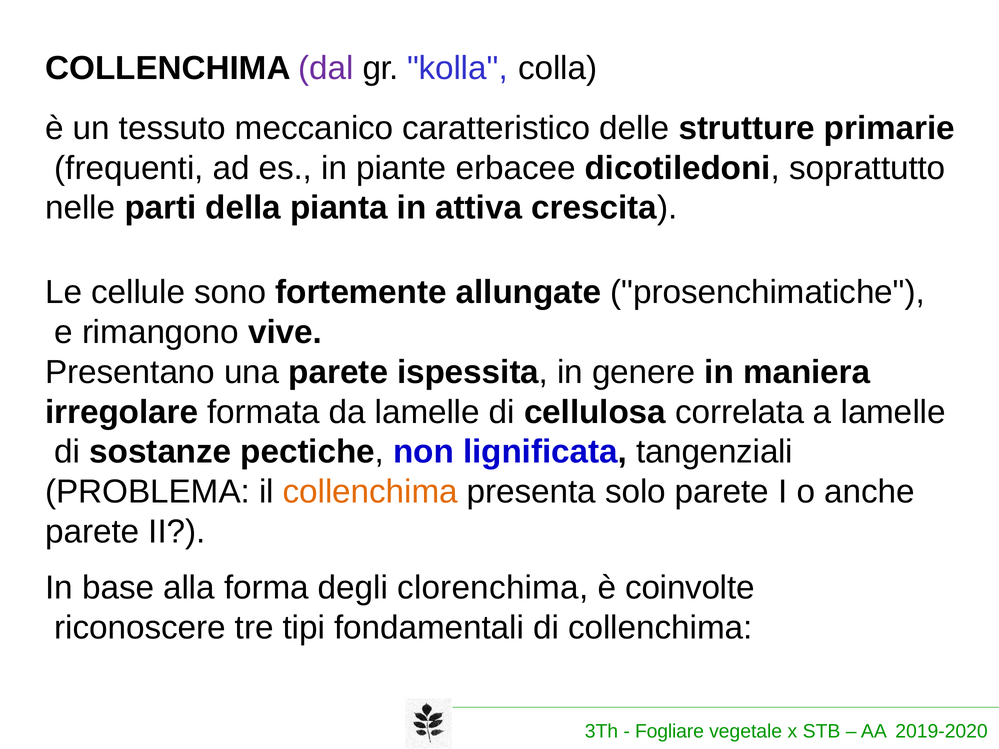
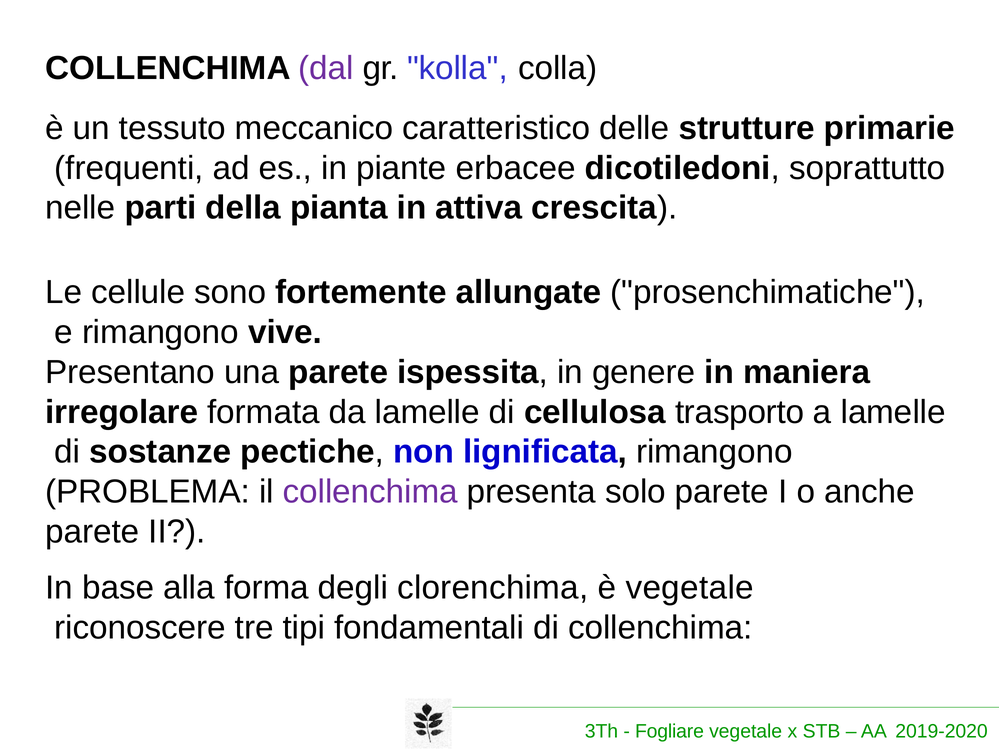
correlata: correlata -> trasporto
lignificata tangenziali: tangenziali -> rimangono
collenchima at (370, 492) colour: orange -> purple
è coinvolte: coinvolte -> vegetale
